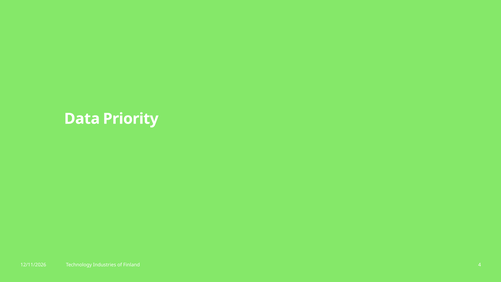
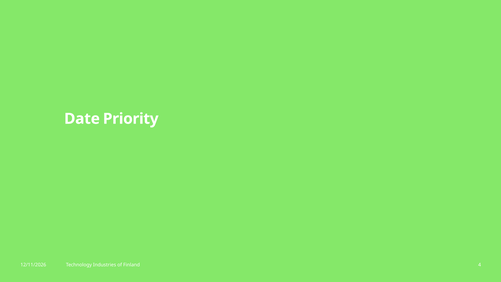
Data: Data -> Date
